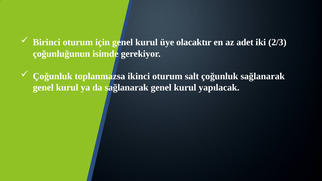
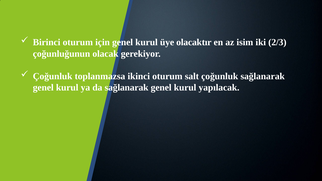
adet: adet -> isim
isimde: isimde -> olacak
